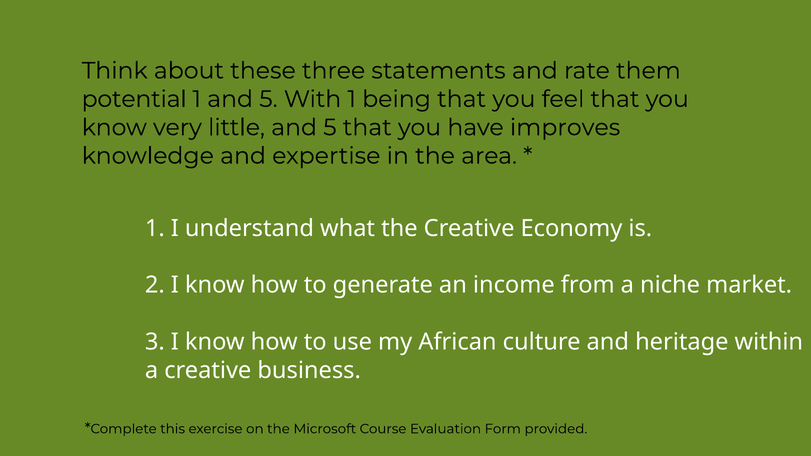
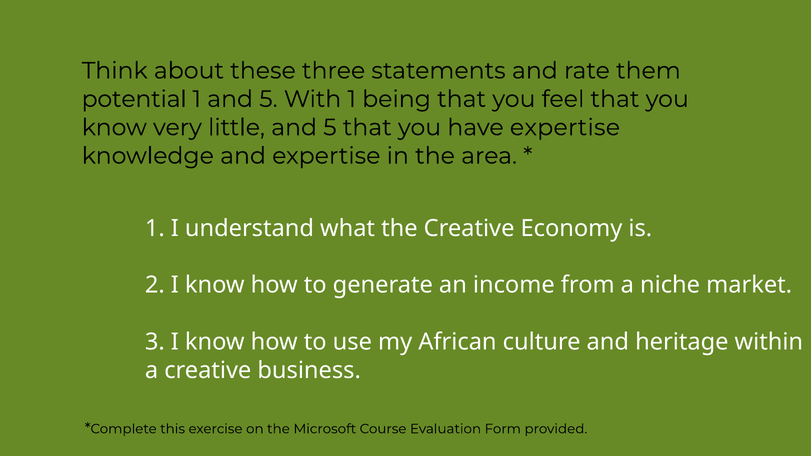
have improves: improves -> expertise
